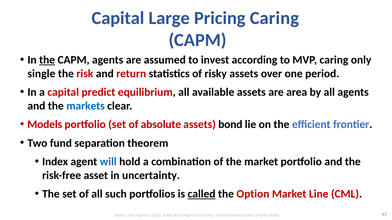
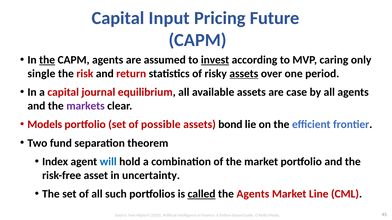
Large: Large -> Input
Pricing Caring: Caring -> Future
invest underline: none -> present
assets at (244, 74) underline: none -> present
predict: predict -> journal
area: area -> case
markets colour: blue -> purple
absolute: absolute -> possible
the Option: Option -> Agents
